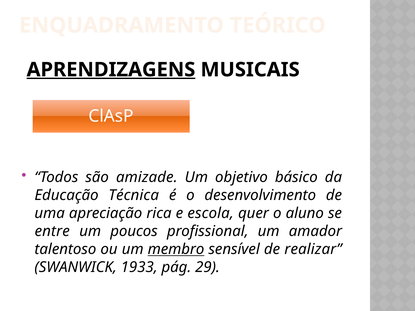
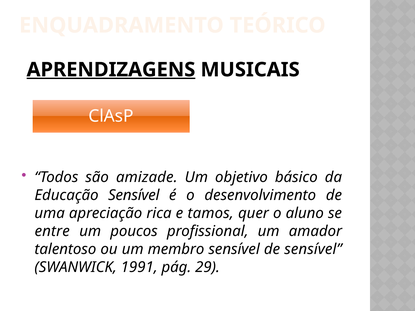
Educação Técnica: Técnica -> Sensível
escola: escola -> tamos
membro underline: present -> none
de realizar: realizar -> sensível
1933: 1933 -> 1991
